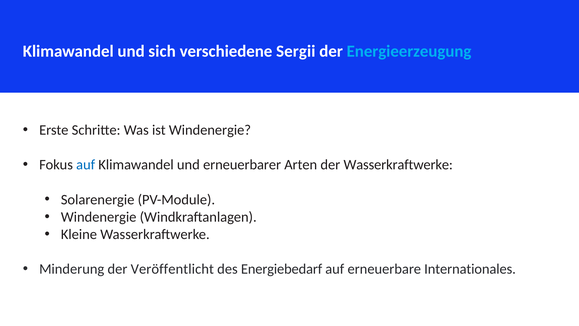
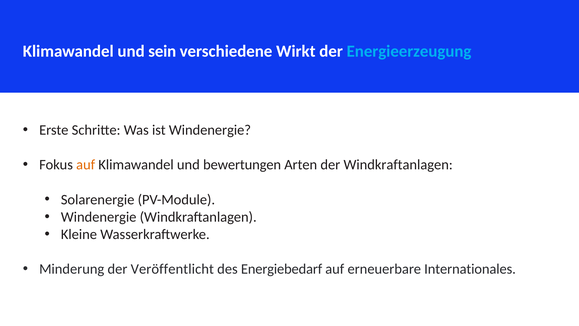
sich: sich -> sein
Sergii: Sergii -> Wirkt
auf at (86, 165) colour: blue -> orange
erneuerbarer: erneuerbarer -> bewertungen
der Wasserkraftwerke: Wasserkraftwerke -> Windkraftanlagen
